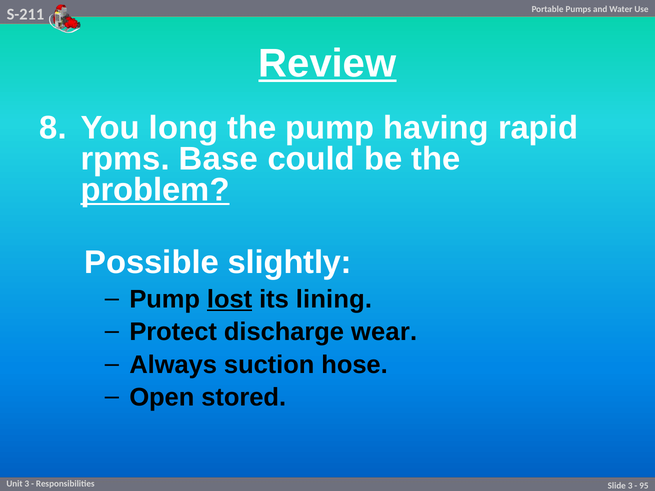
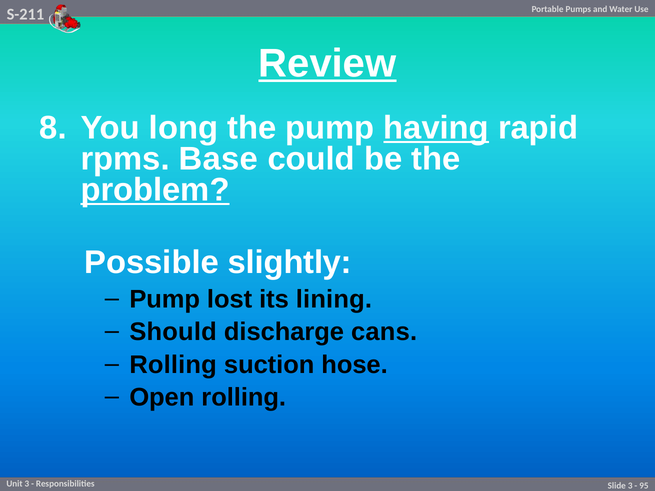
having underline: none -> present
lost underline: present -> none
Protect: Protect -> Should
wear: wear -> cans
Always at (173, 365): Always -> Rolling
Open stored: stored -> rolling
